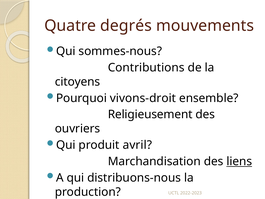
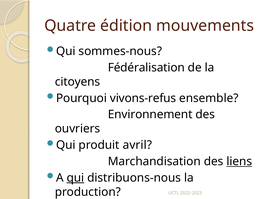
degrés: degrés -> édition
Contributions: Contributions -> Fédéralisation
vivons-droit: vivons-droit -> vivons-refus
Religieusement: Religieusement -> Environnement
qui at (75, 178) underline: none -> present
